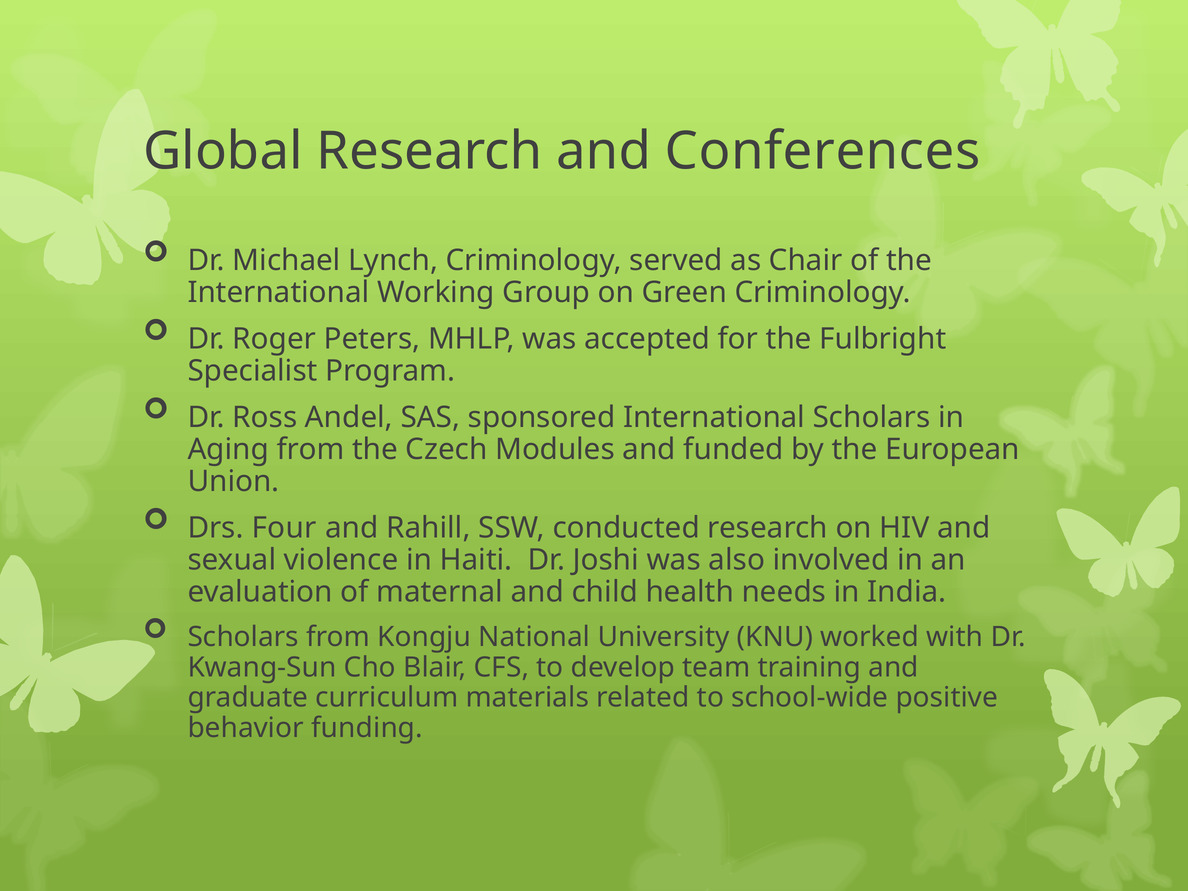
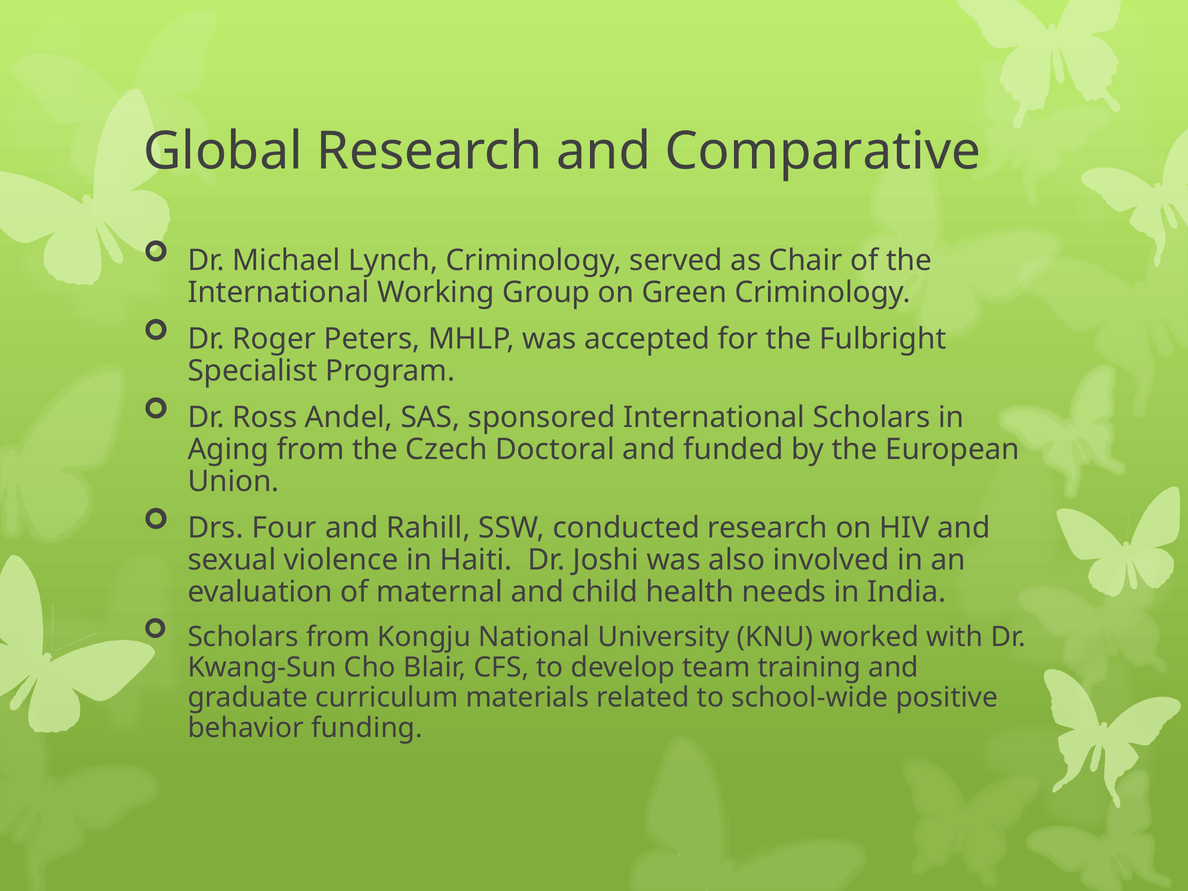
Conferences: Conferences -> Comparative
Modules: Modules -> Doctoral
